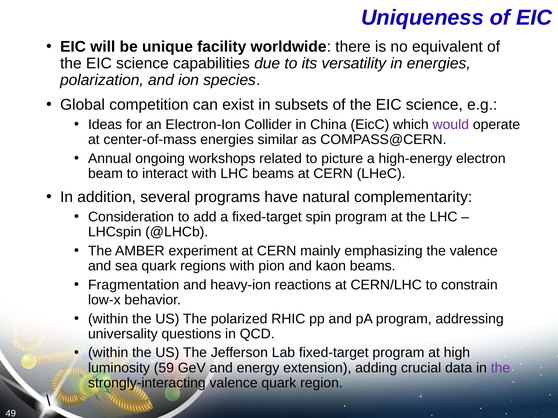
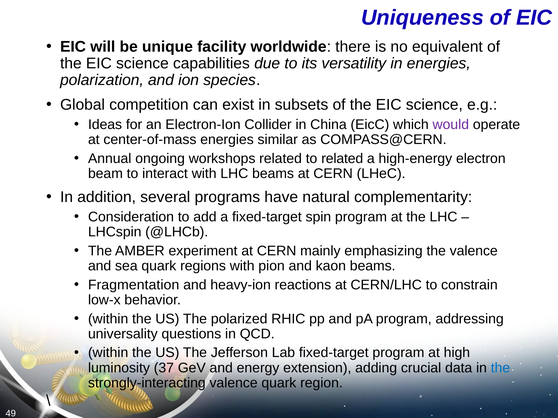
to picture: picture -> related
59: 59 -> 37
the at (500, 368) colour: purple -> blue
